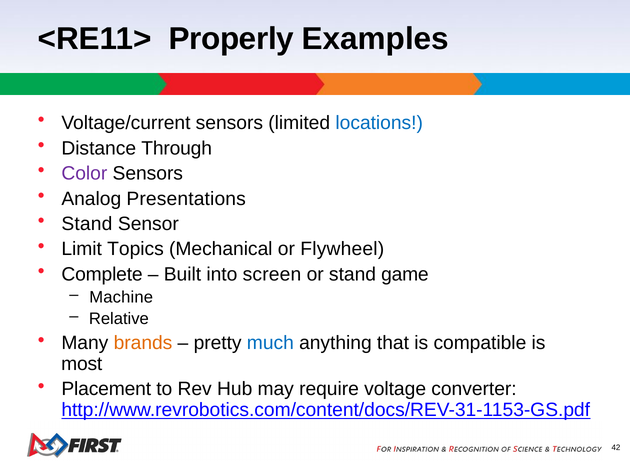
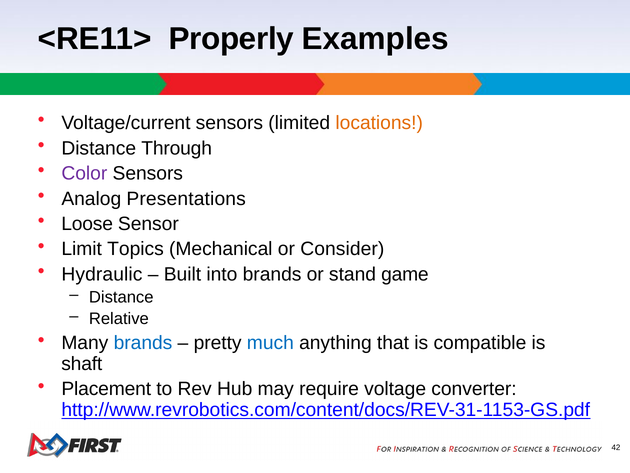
locations colour: blue -> orange
Stand at (87, 224): Stand -> Loose
Flywheel: Flywheel -> Consider
Complete: Complete -> Hydraulic
into screen: screen -> brands
Machine at (121, 297): Machine -> Distance
brands at (143, 343) colour: orange -> blue
most: most -> shaft
